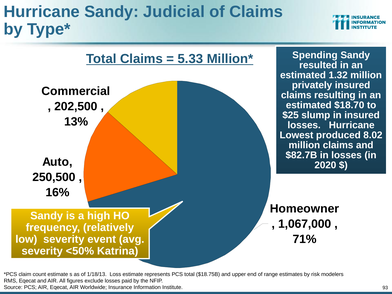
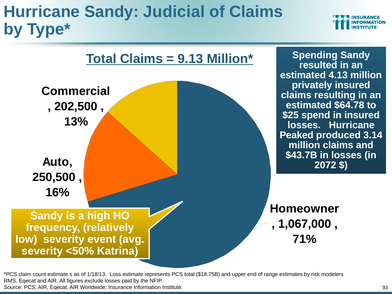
5.33: 5.33 -> 9.13
1.32: 1.32 -> 4.13
$18.70: $18.70 -> $64.78
slump: slump -> spend
Lowest: Lowest -> Peaked
8.02: 8.02 -> 3.14
$82.7B: $82.7B -> $43.7B
2020: 2020 -> 2072
